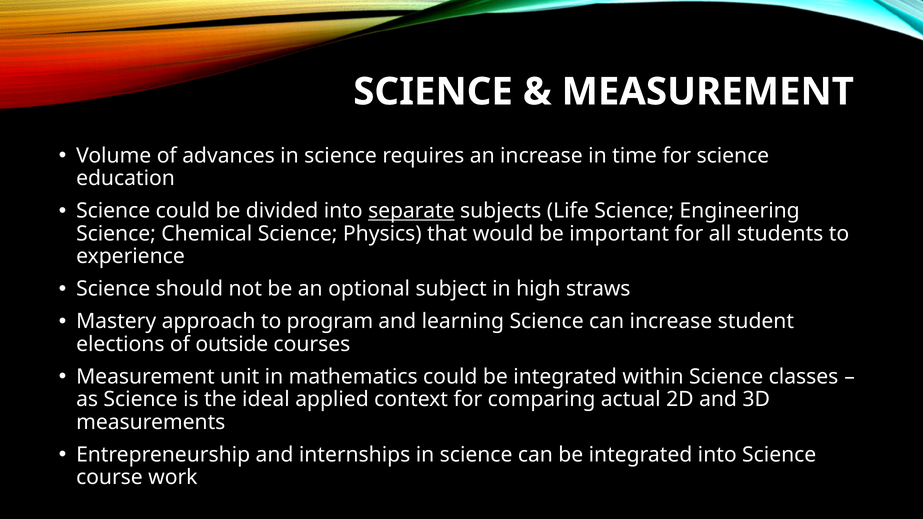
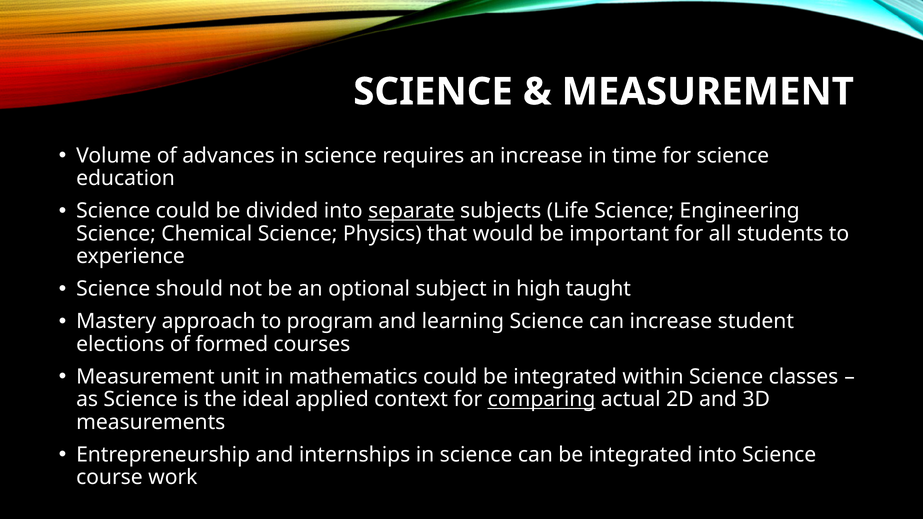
straws: straws -> taught
outside: outside -> formed
comparing underline: none -> present
